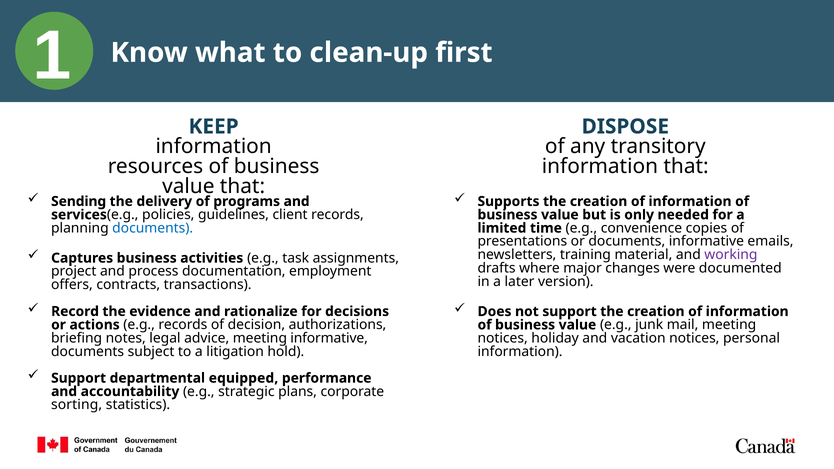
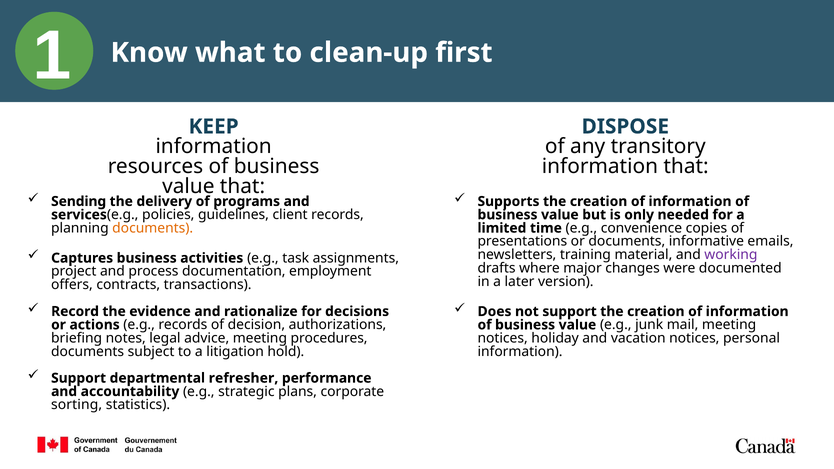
documents at (153, 228) colour: blue -> orange
meeting informative: informative -> procedures
equipped: equipped -> refresher
